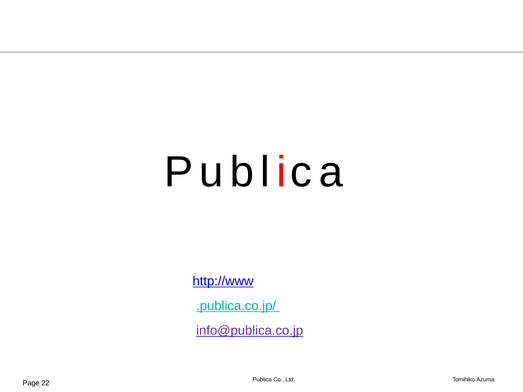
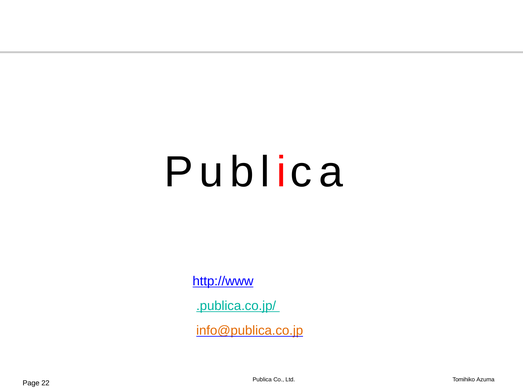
info@publica.co.jp colour: purple -> orange
